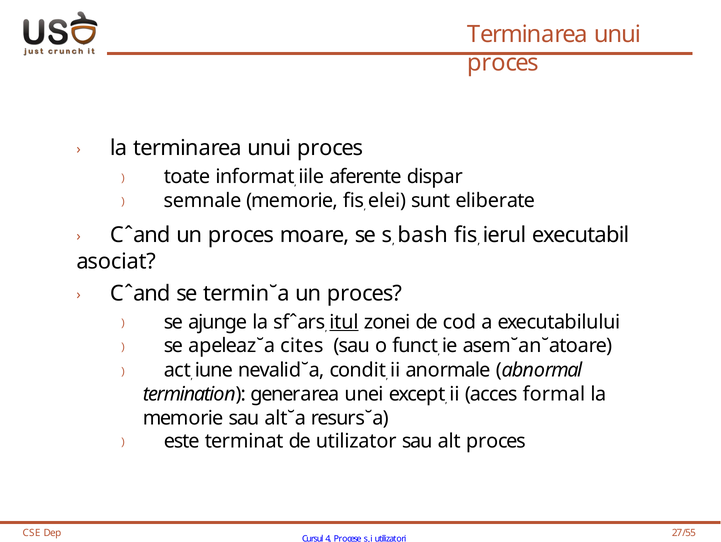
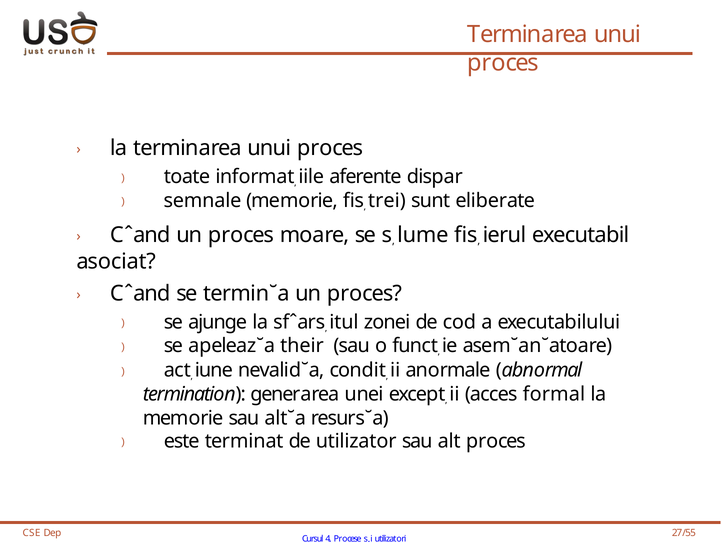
elei: elei -> trei
bash: bash -> lume
itul underline: present -> none
cites: cites -> their
